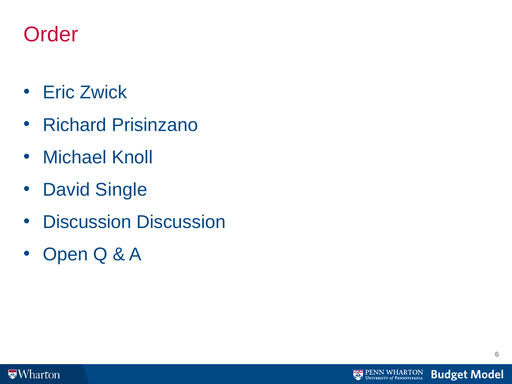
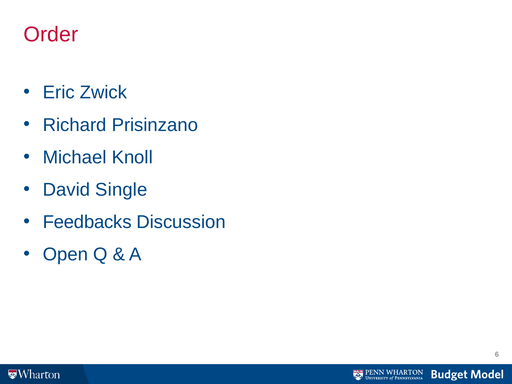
Discussion at (87, 222): Discussion -> Feedbacks
